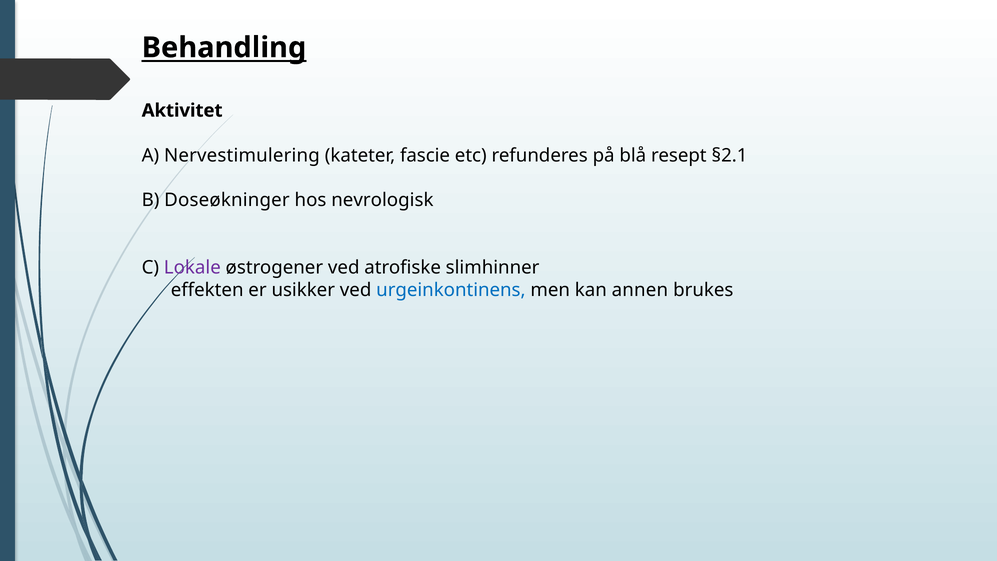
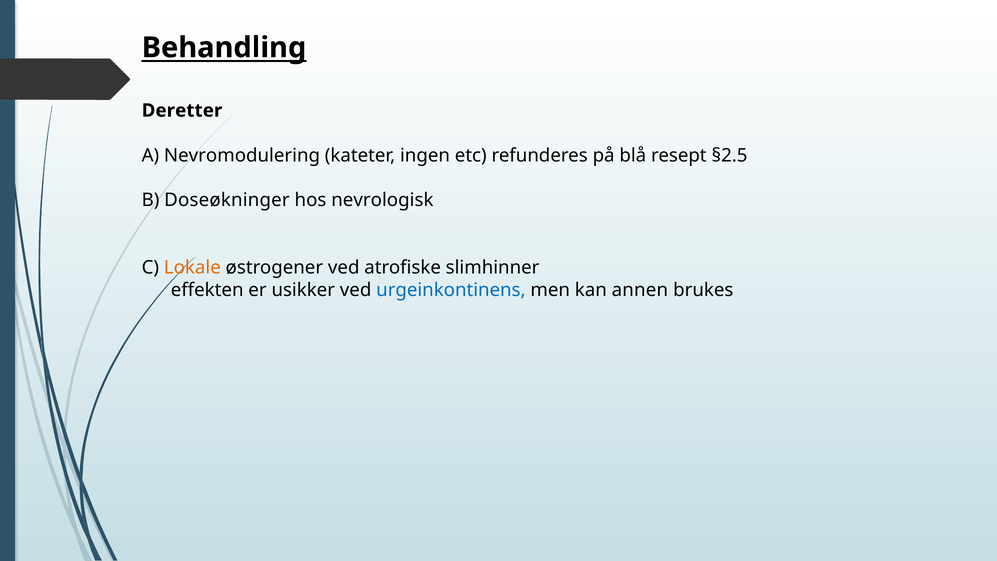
Aktivitet: Aktivitet -> Deretter
Nervestimulering: Nervestimulering -> Nevromodulering
fascie: fascie -> ingen
§2.1: §2.1 -> §2.5
Lokale colour: purple -> orange
